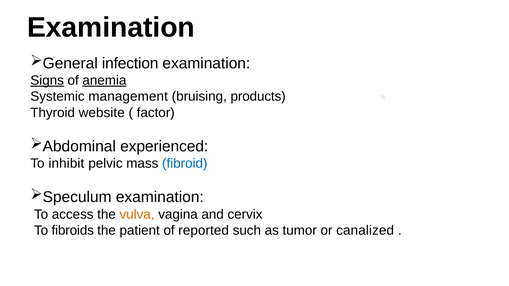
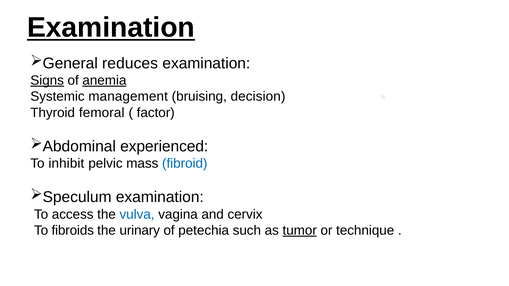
Examination at (111, 28) underline: none -> present
infection: infection -> reduces
products: products -> decision
website: website -> femoral
vulva colour: orange -> blue
patient: patient -> urinary
reported: reported -> petechia
tumor underline: none -> present
canalized: canalized -> technique
